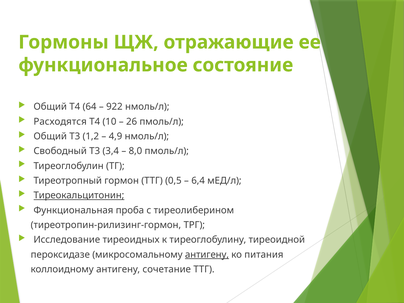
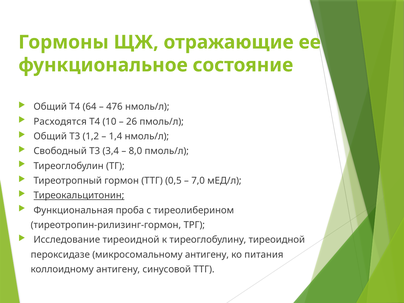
922: 922 -> 476
4,9: 4,9 -> 1,4
6,4: 6,4 -> 7,0
Исследование тиреоидных: тиреоидных -> тиреоидной
антигену at (207, 255) underline: present -> none
сочетание: сочетание -> синусовой
